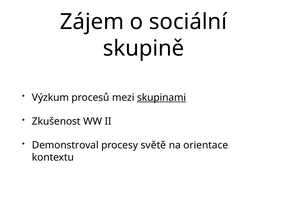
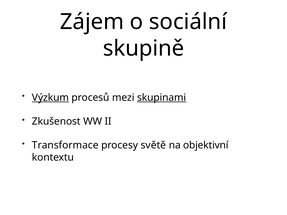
Výzkum underline: none -> present
Demonstroval: Demonstroval -> Transformace
orientace: orientace -> objektivní
